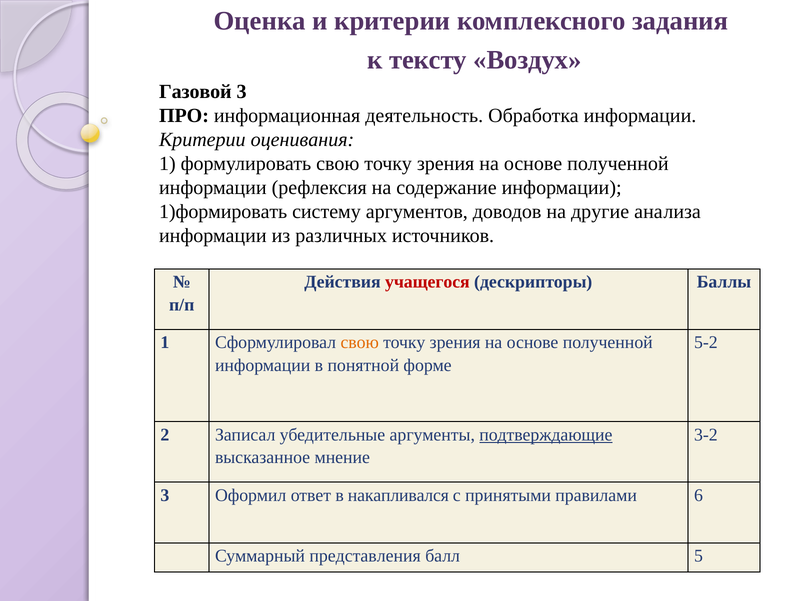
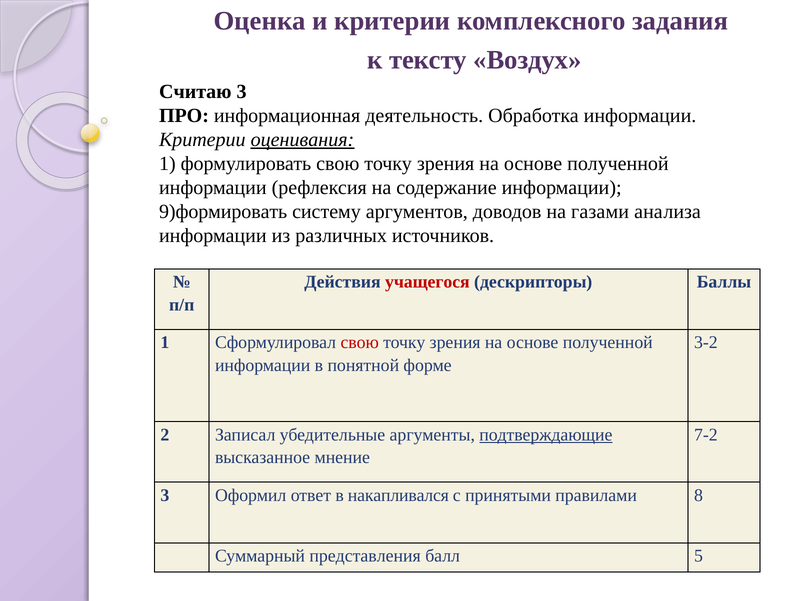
Газовой: Газовой -> Считаю
оценивания underline: none -> present
1)формировать: 1)формировать -> 9)формировать
другие: другие -> газами
свою at (360, 342) colour: orange -> red
5-2: 5-2 -> 3-2
3-2: 3-2 -> 7-2
6: 6 -> 8
